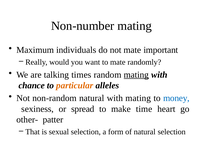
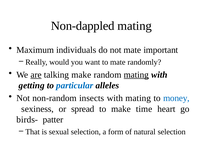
Non-number: Non-number -> Non-dappled
are underline: none -> present
talking times: times -> make
chance: chance -> getting
particular colour: orange -> blue
non-random natural: natural -> insects
other-: other- -> birds-
